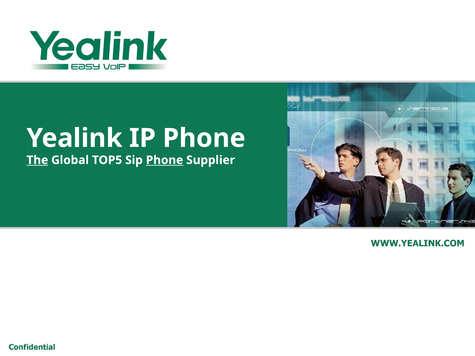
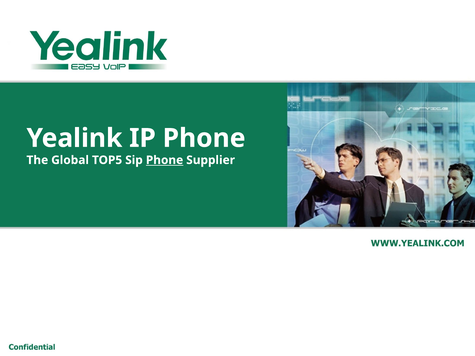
The underline: present -> none
